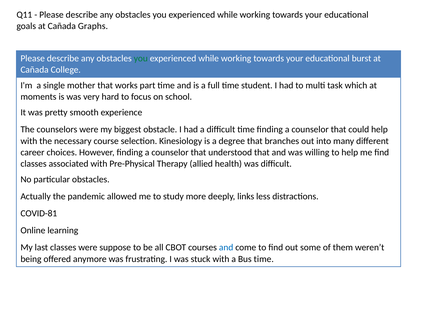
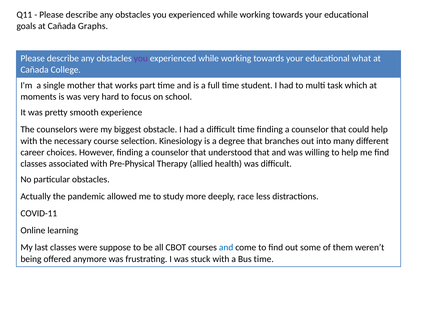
you at (141, 59) colour: green -> purple
burst: burst -> what
links: links -> race
COVID-81: COVID-81 -> COVID-11
